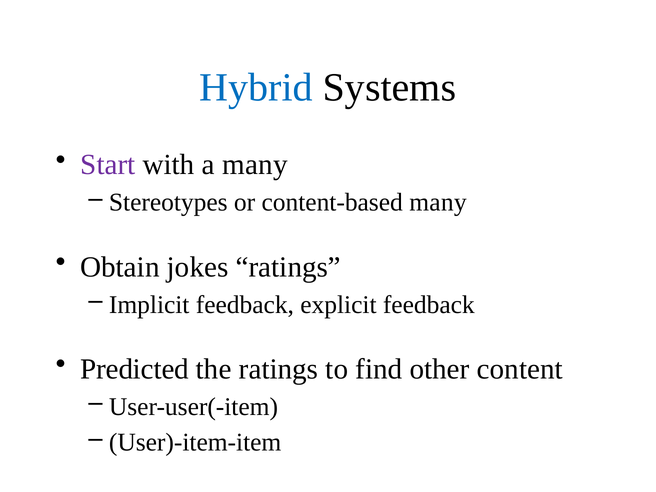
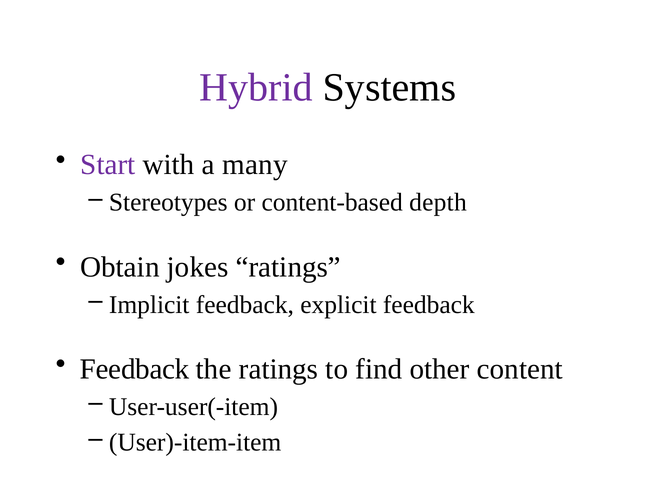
Hybrid colour: blue -> purple
content-based many: many -> depth
Predicted at (135, 369): Predicted -> Feedback
